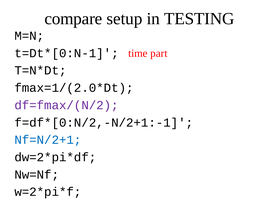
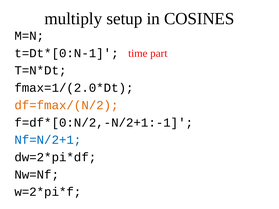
compare: compare -> multiply
TESTING: TESTING -> COSINES
df=fmax/(N/2 colour: purple -> orange
